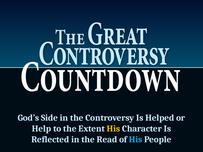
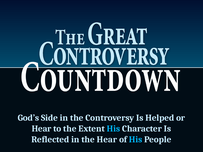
Help at (41, 129): Help -> Hear
His at (113, 129) colour: yellow -> light blue
the Read: Read -> Hear
